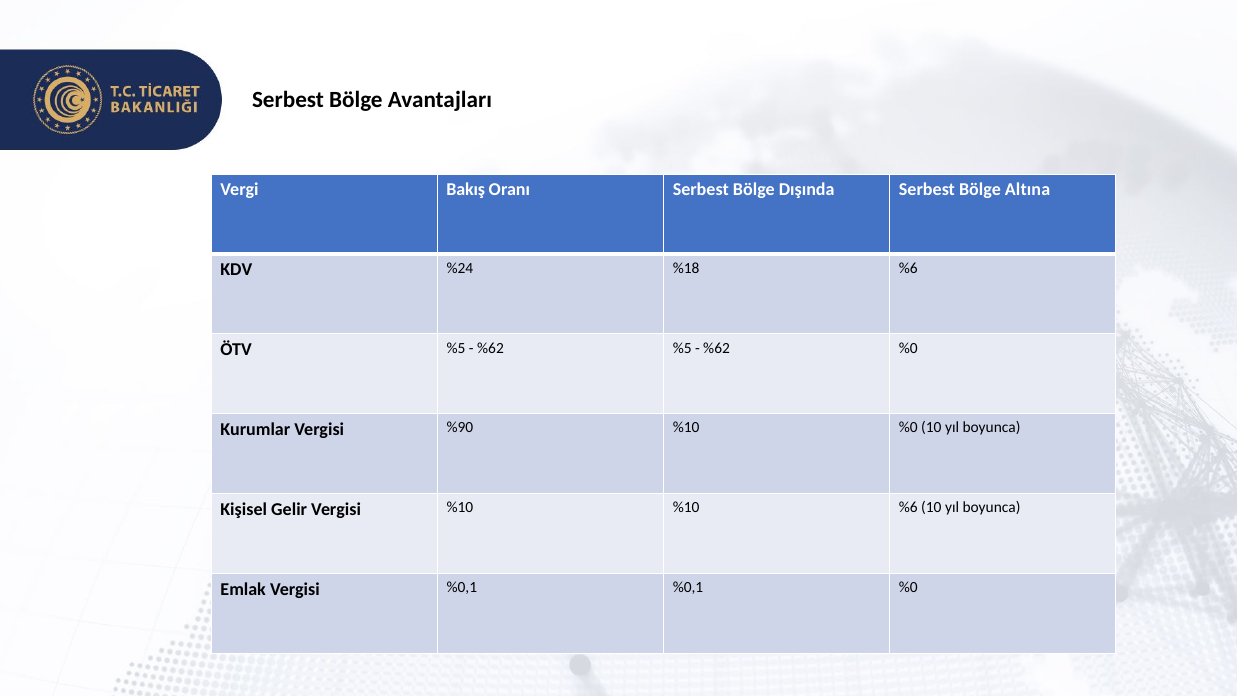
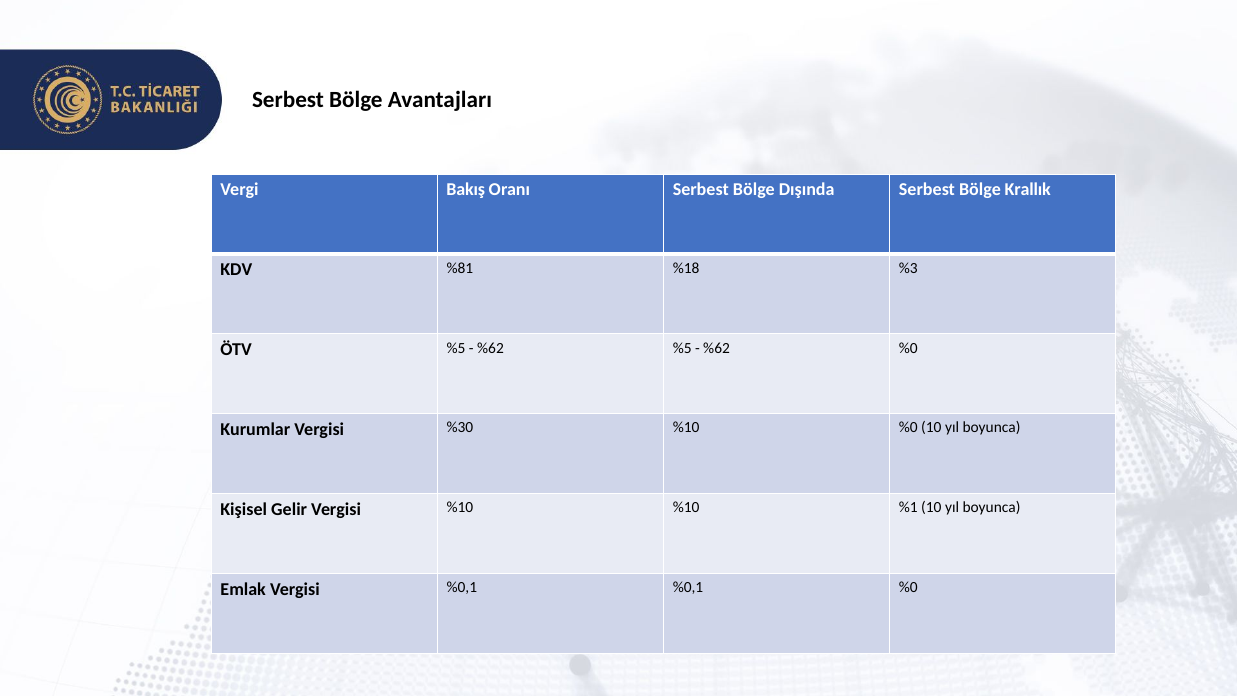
Altına: Altına -> Krallık
%24: %24 -> %81
%18 %6: %6 -> %3
%90: %90 -> %30
%10 %6: %6 -> %1
